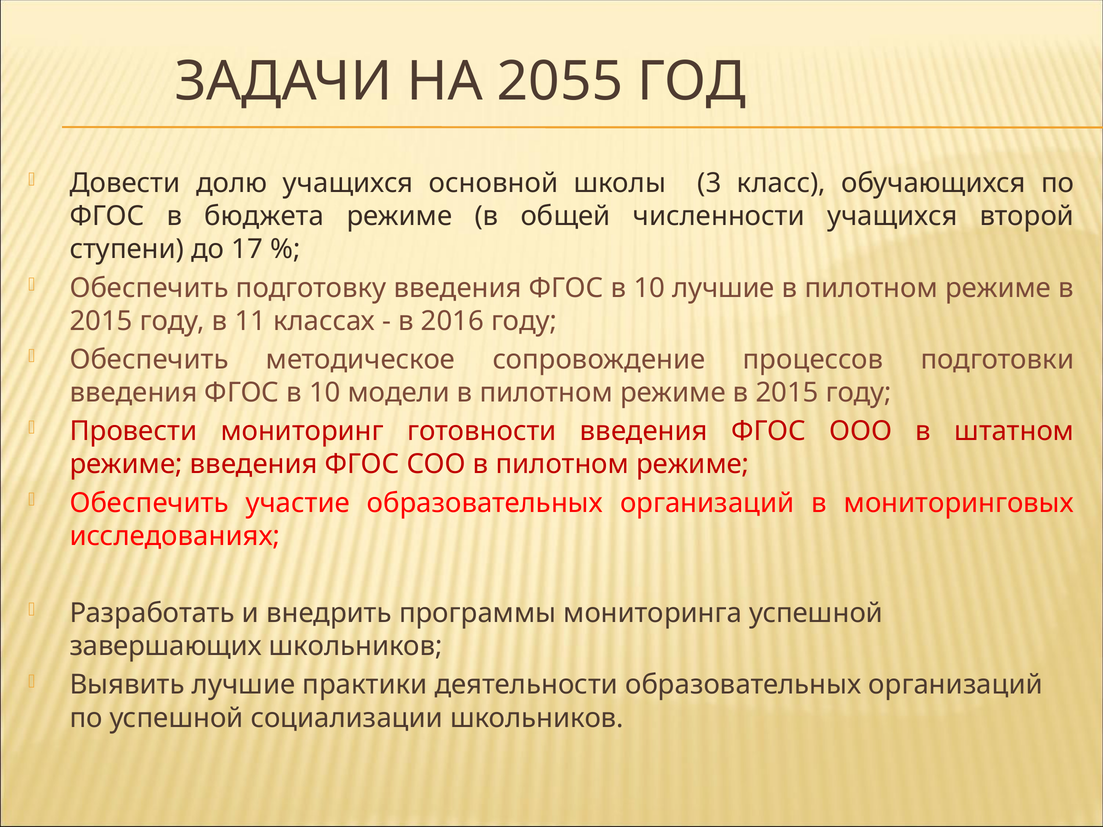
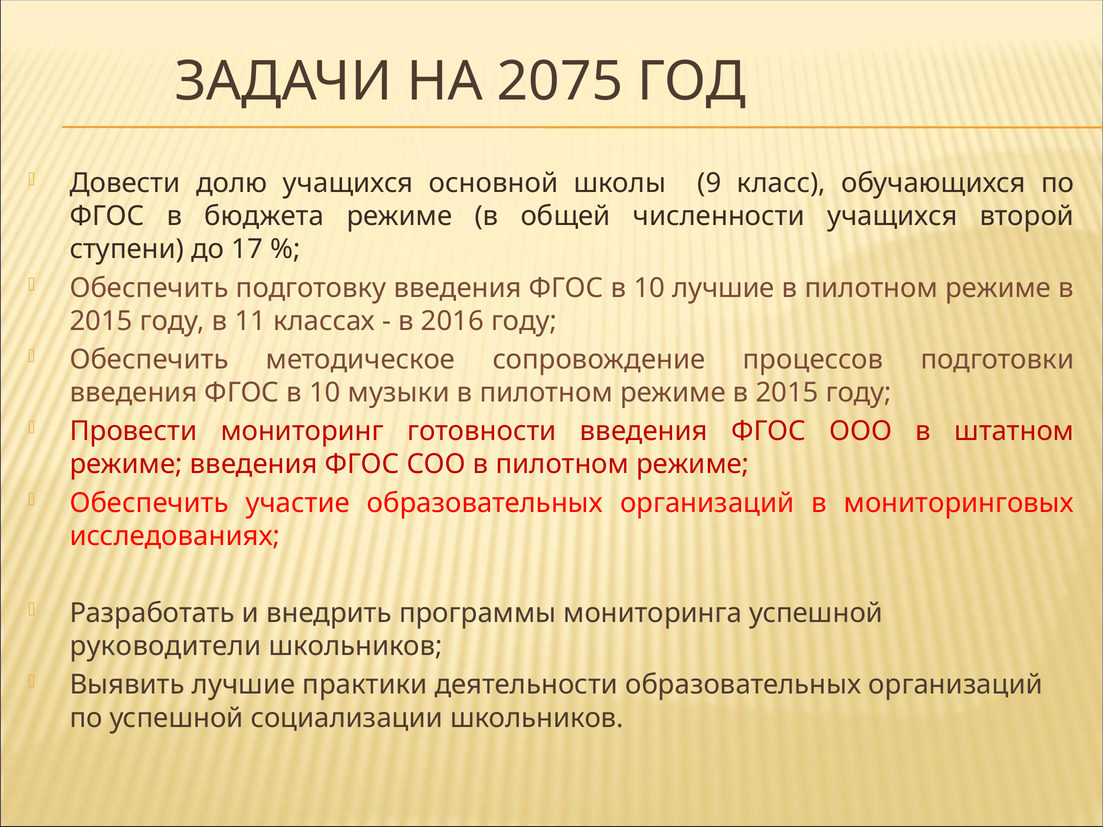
2055: 2055 -> 2075
3: 3 -> 9
модели: модели -> музыки
завершающих: завершающих -> руководители
